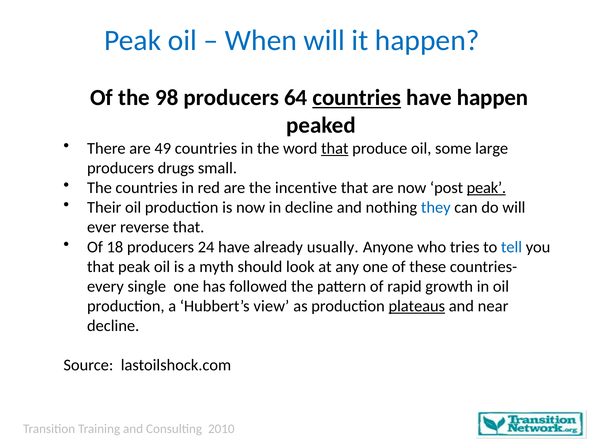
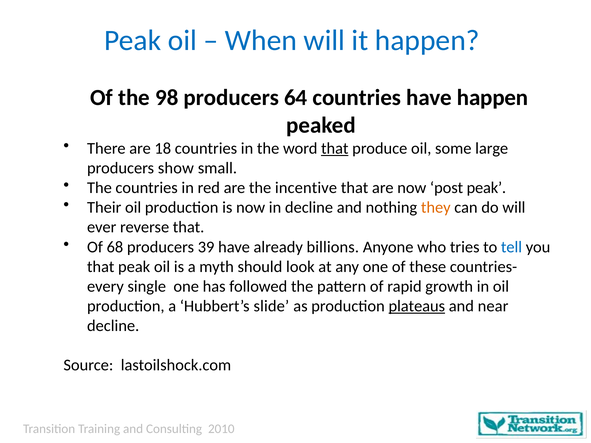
countries at (357, 98) underline: present -> none
49: 49 -> 18
drugs: drugs -> show
peak at (486, 188) underline: present -> none
they colour: blue -> orange
18: 18 -> 68
24: 24 -> 39
usually: usually -> billions
view: view -> slide
